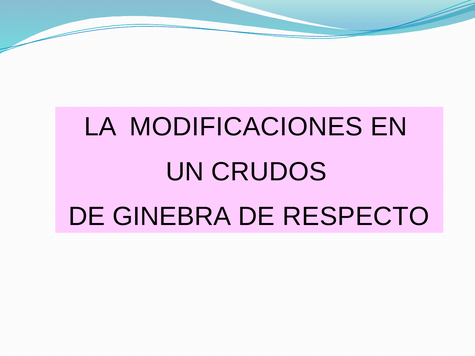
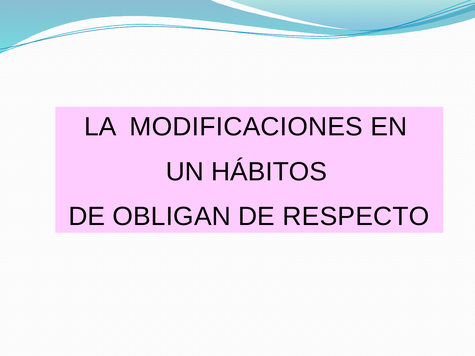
CRUDOS: CRUDOS -> HÁBITOS
GINEBRA: GINEBRA -> OBLIGAN
